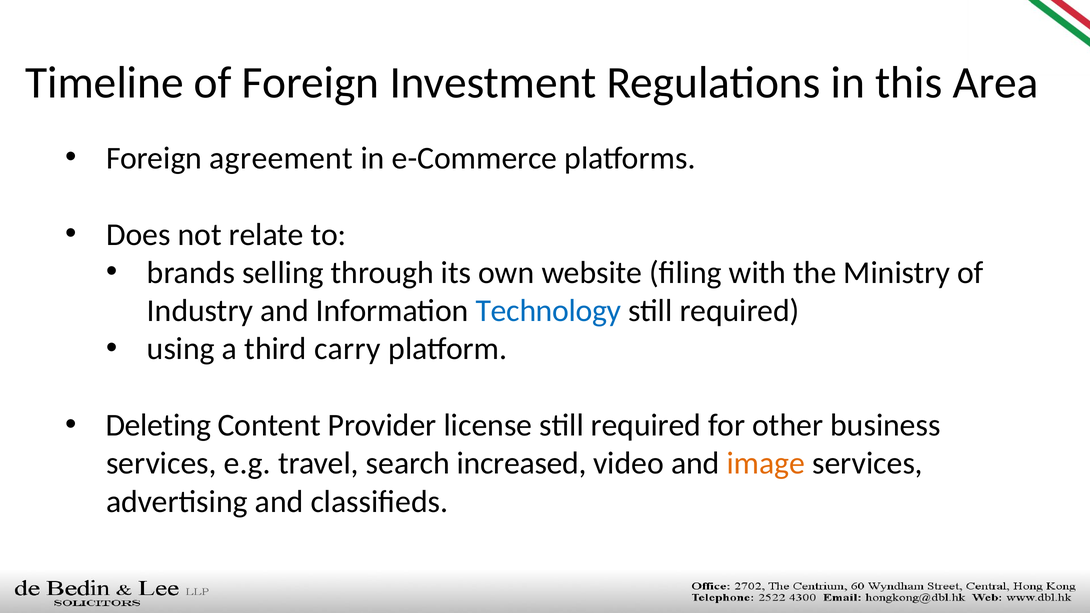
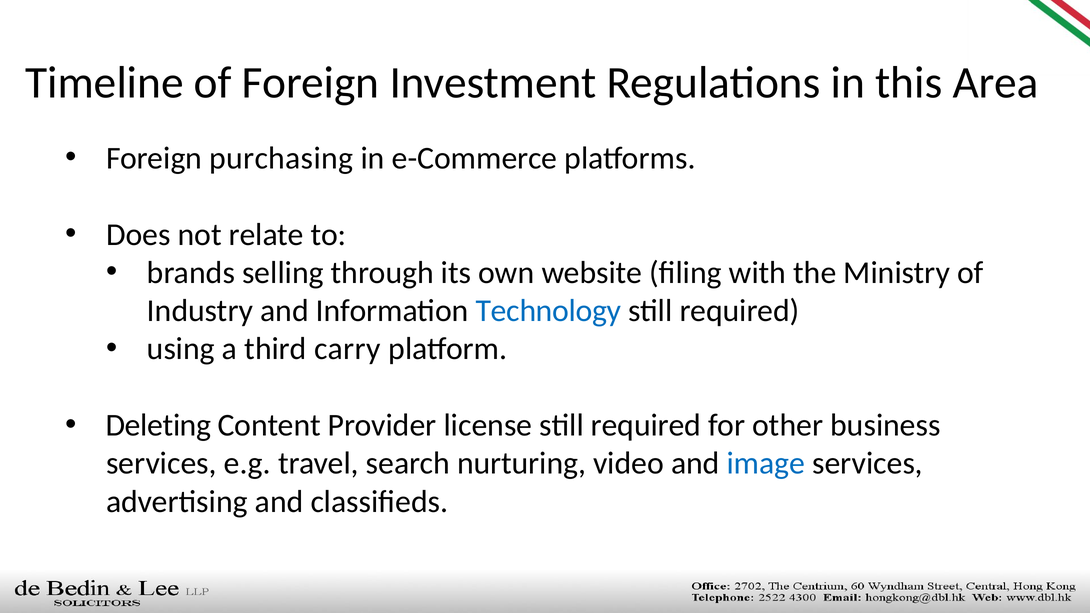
agreement: agreement -> purchasing
increased: increased -> nurturing
image colour: orange -> blue
